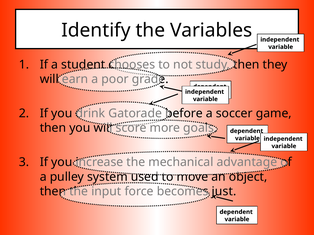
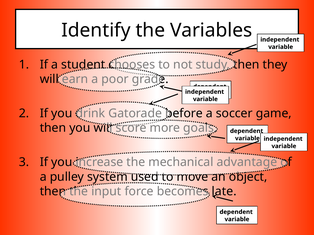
just: just -> late
